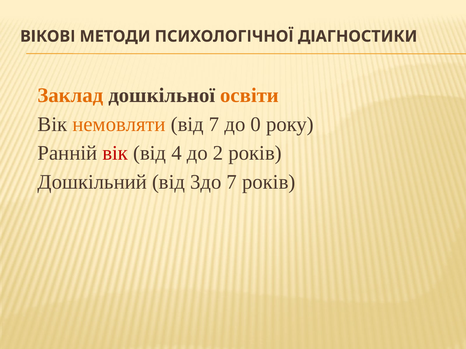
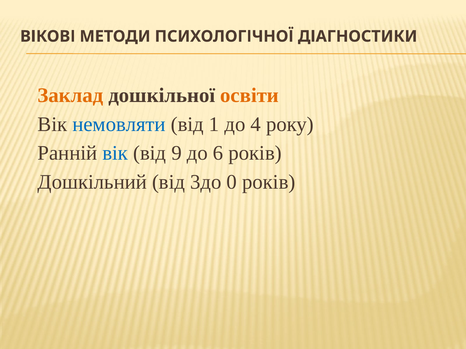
немовляти colour: orange -> blue
від 7: 7 -> 1
0: 0 -> 4
вік at (115, 153) colour: red -> blue
4: 4 -> 9
2: 2 -> 6
3до 7: 7 -> 0
